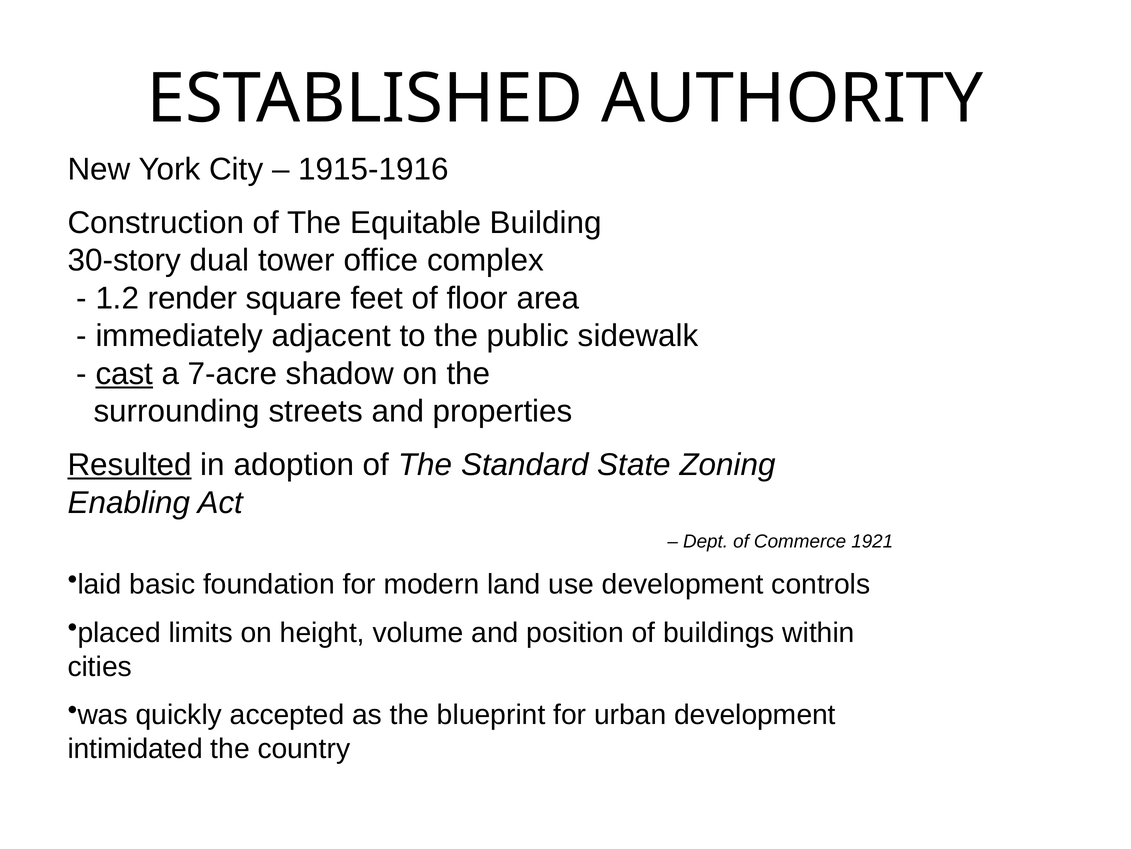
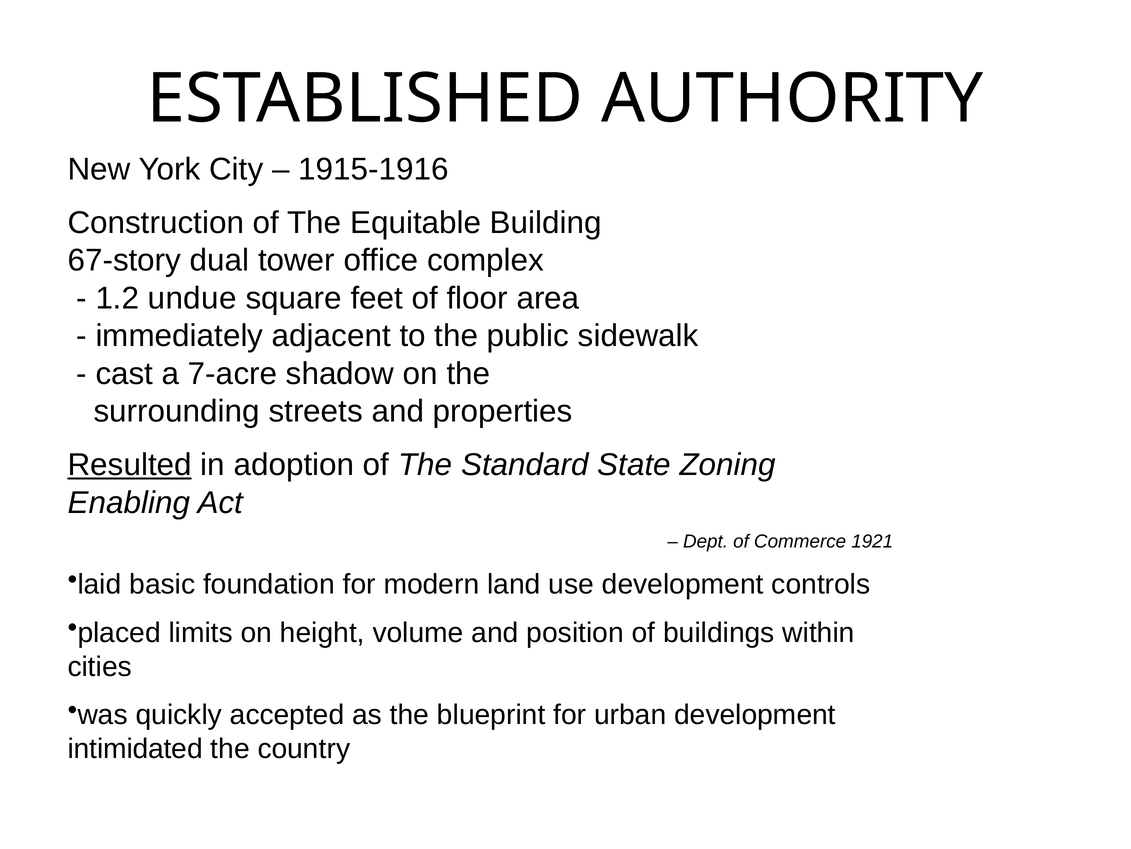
30-story: 30-story -> 67-story
render: render -> undue
cast underline: present -> none
